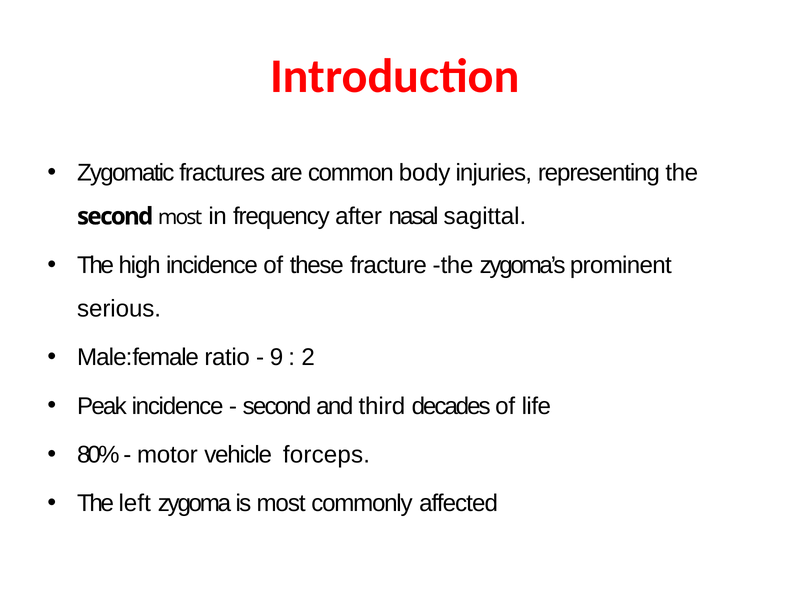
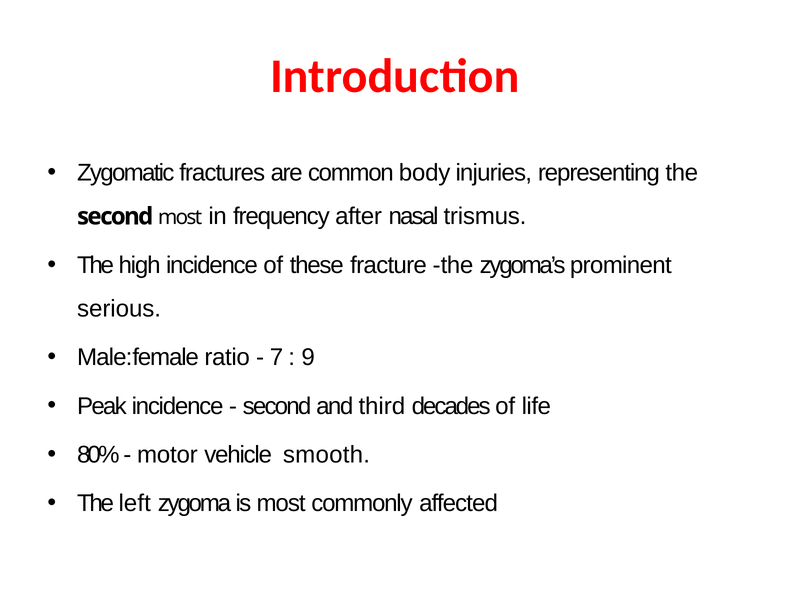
sagittal: sagittal -> trismus
9: 9 -> 7
2: 2 -> 9
forceps: forceps -> smooth
